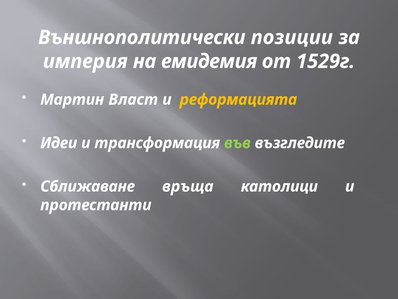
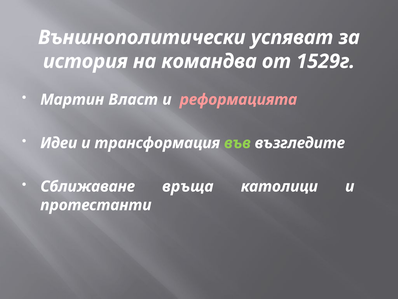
позиции: позиции -> успяват
империя: империя -> история
емидемия: емидемия -> командва
реформацията colour: yellow -> pink
